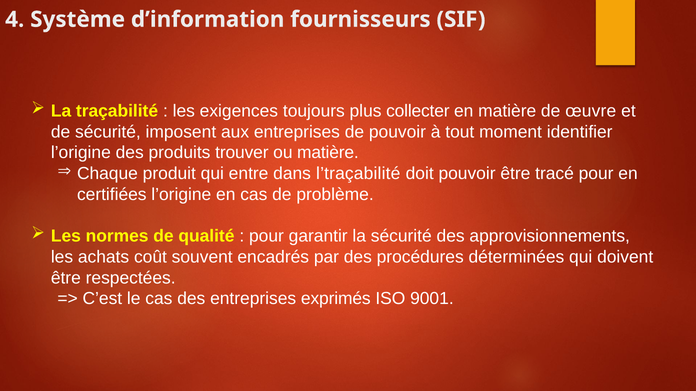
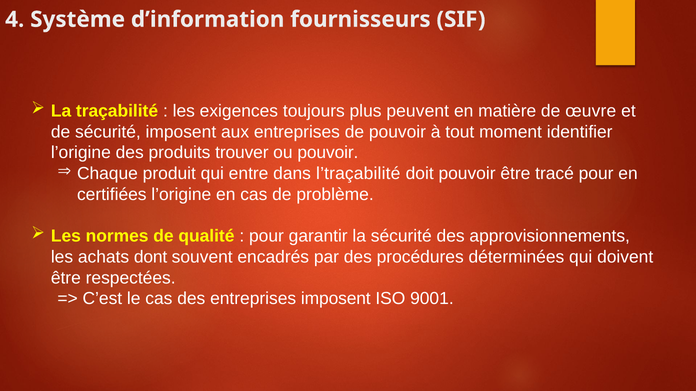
collecter: collecter -> peuvent
ou matière: matière -> pouvoir
coût: coût -> dont
entreprises exprimés: exprimés -> imposent
